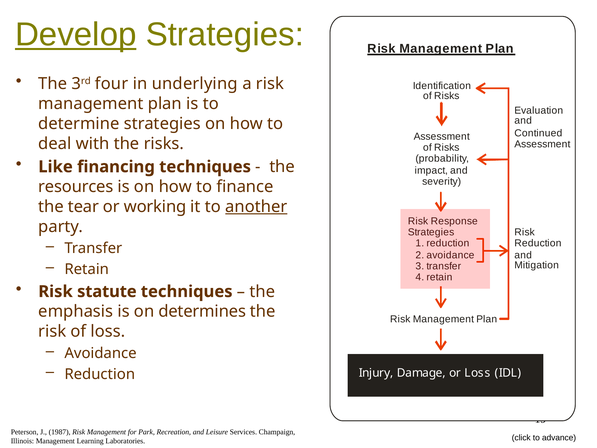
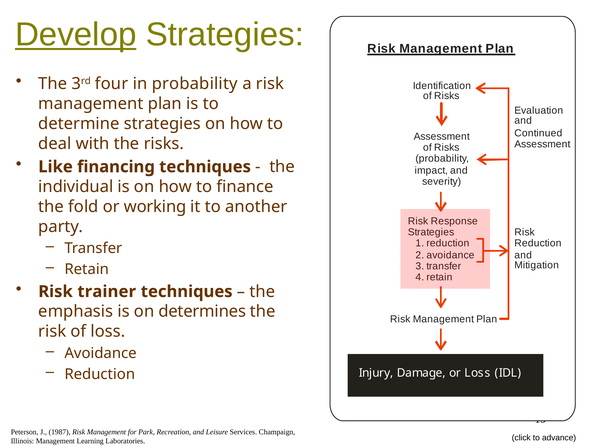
in underlying: underlying -> probability
resources: resources -> individual
tear: tear -> fold
another underline: present -> none
statute: statute -> trainer
